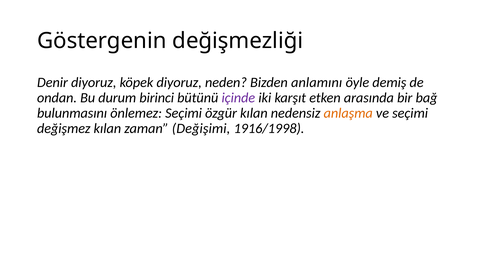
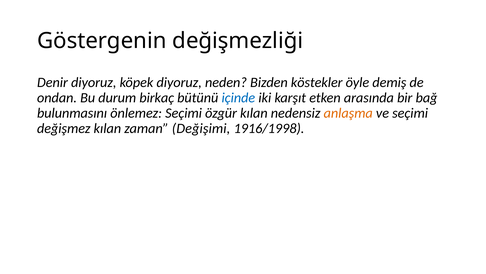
anlamını: anlamını -> köstekler
birinci: birinci -> birkaç
içinde colour: purple -> blue
